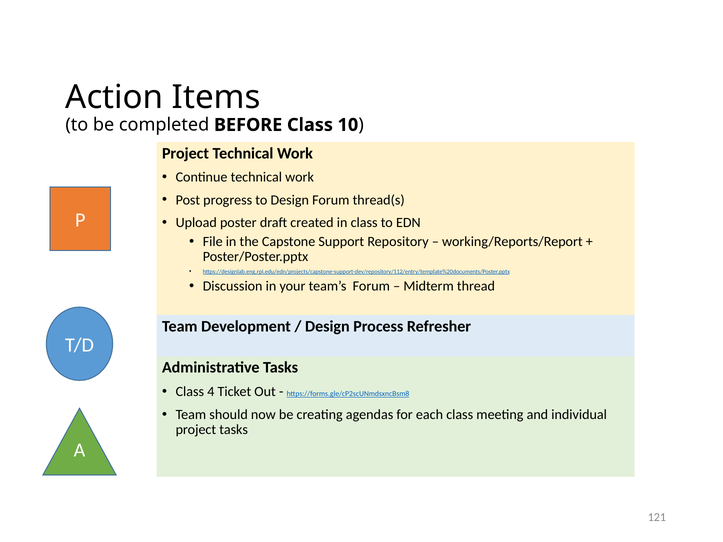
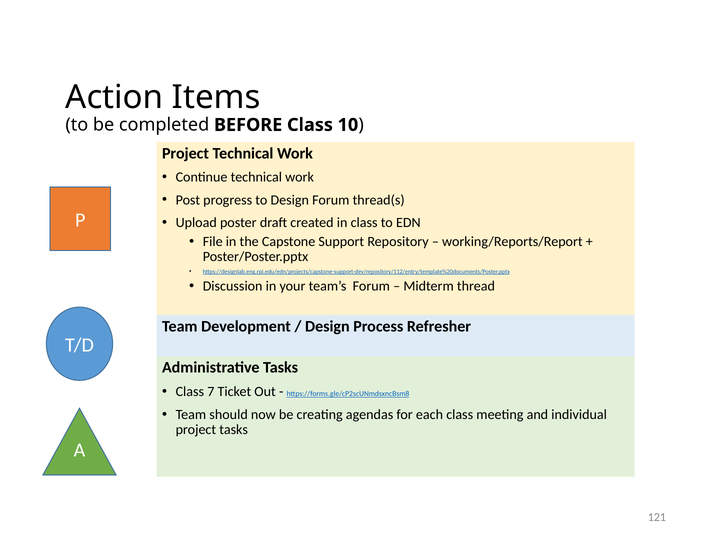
4: 4 -> 7
